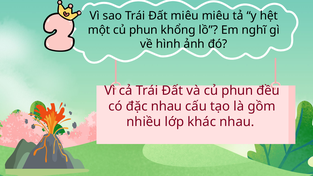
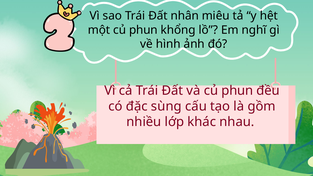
Đất miêu: miêu -> nhân
đặc nhau: nhau -> sùng
